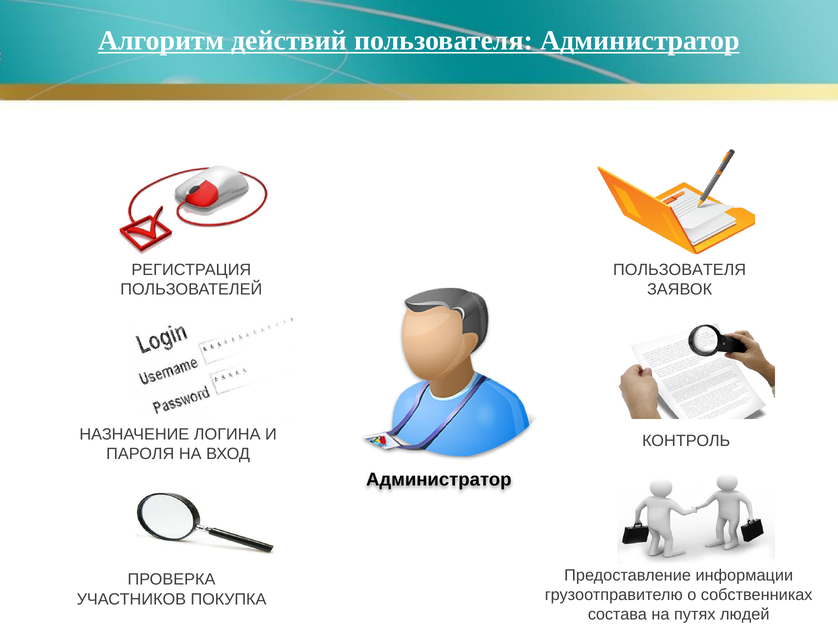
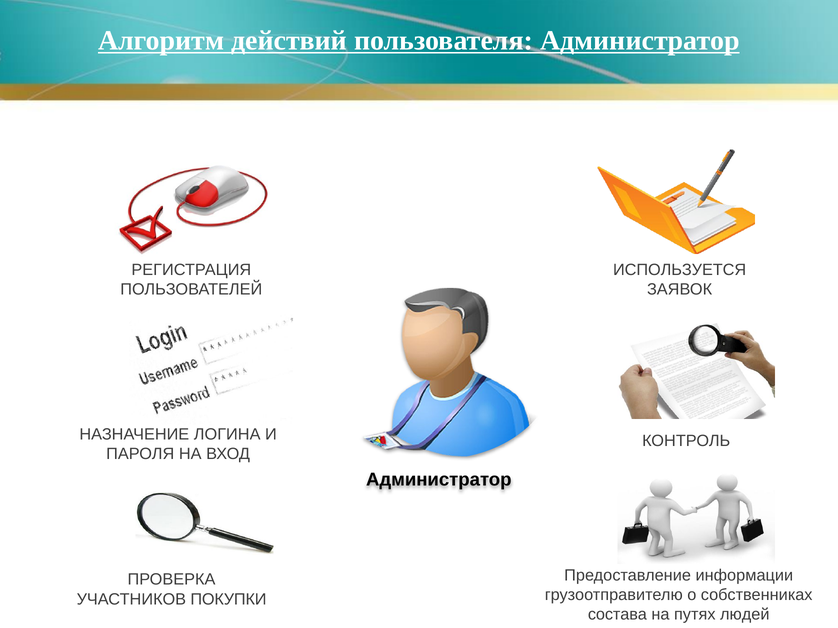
ПОЛЬЗОВАТЕЛЯ at (680, 270): ПОЛЬЗОВАТЕЛЯ -> ИСПОЛЬЗУЕТСЯ
ПОКУПКА: ПОКУПКА -> ПОКУПКИ
